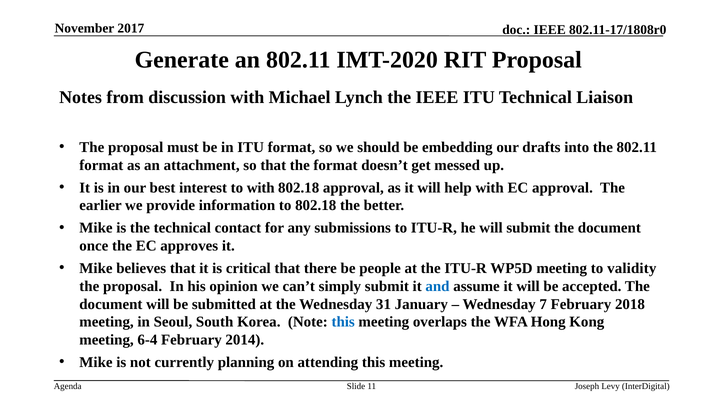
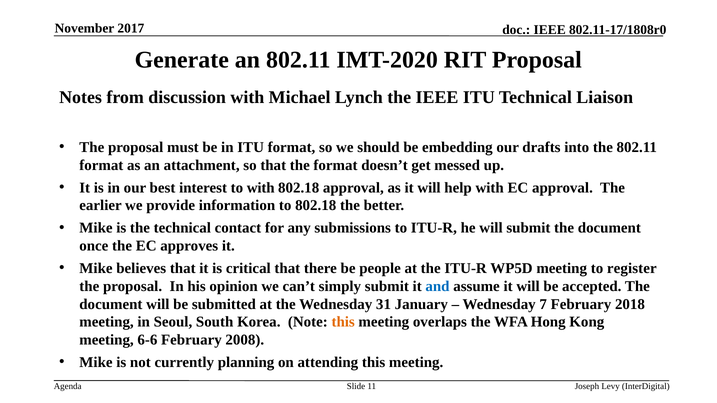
validity: validity -> register
this at (343, 322) colour: blue -> orange
6-4: 6-4 -> 6-6
2014: 2014 -> 2008
